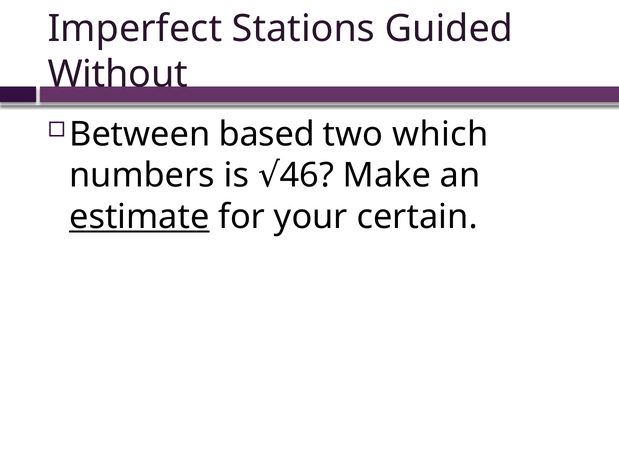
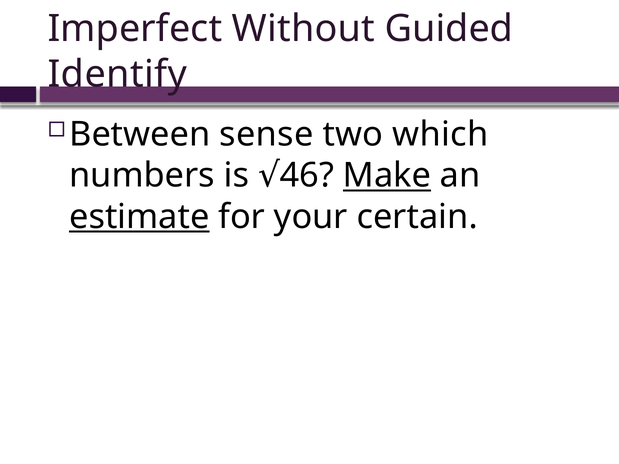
Stations: Stations -> Without
Without: Without -> Identify
based: based -> sense
Make underline: none -> present
